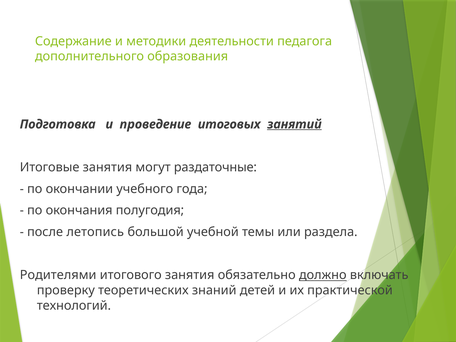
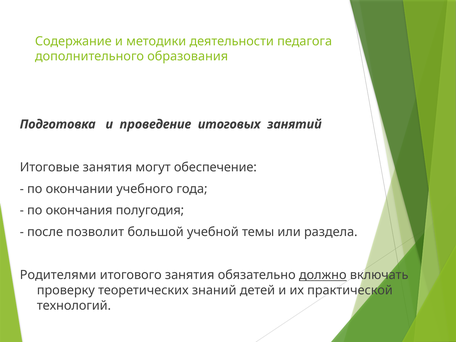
занятий underline: present -> none
раздаточные: раздаточные -> обеспечение
летопись: летопись -> позволит
